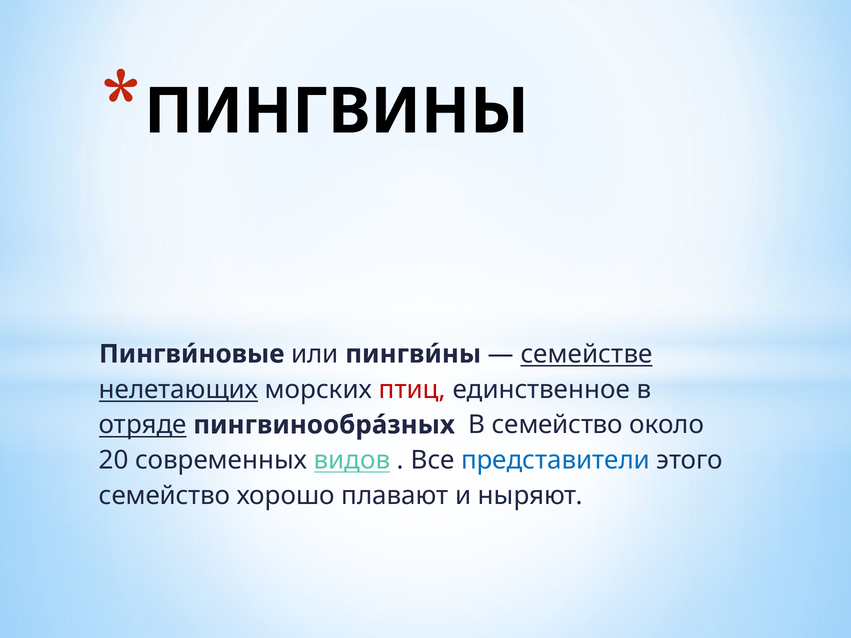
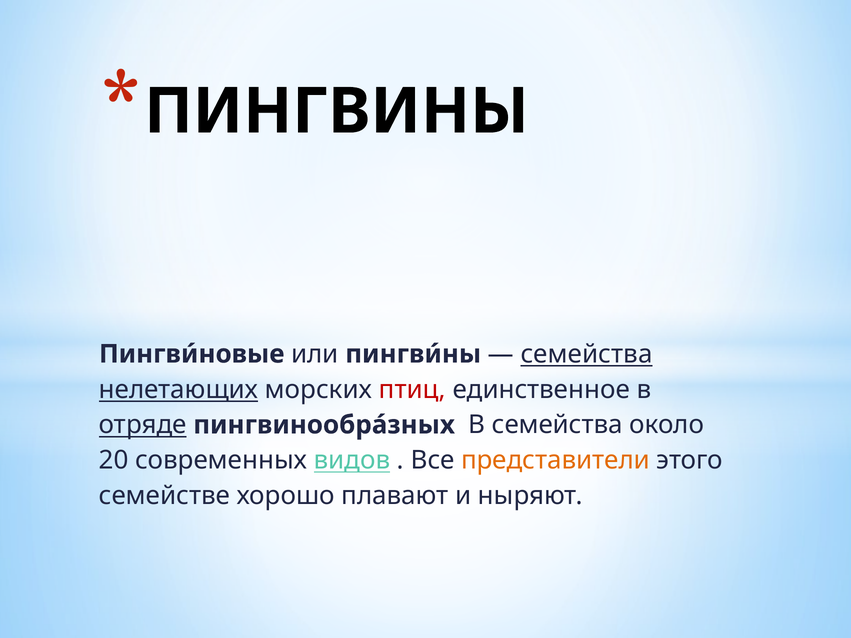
семействе at (587, 354): семействе -> семейства
В семейство: семейство -> семейства
представители colour: blue -> orange
семейство at (165, 496): семейство -> семействе
